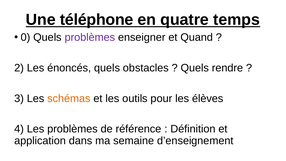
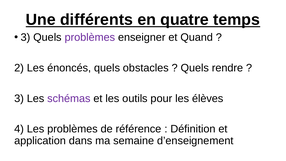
téléphone: téléphone -> différents
0 at (26, 37): 0 -> 3
schémas colour: orange -> purple
